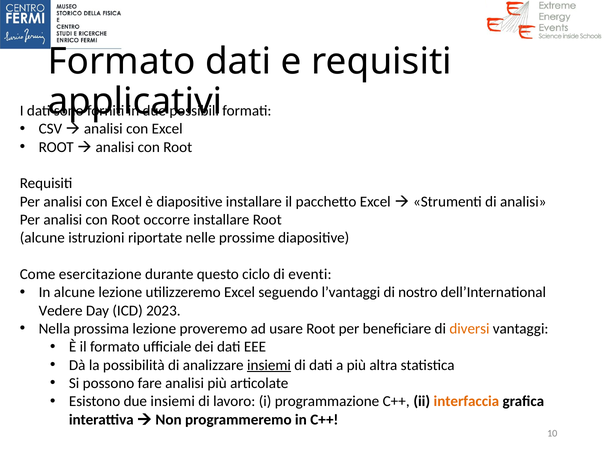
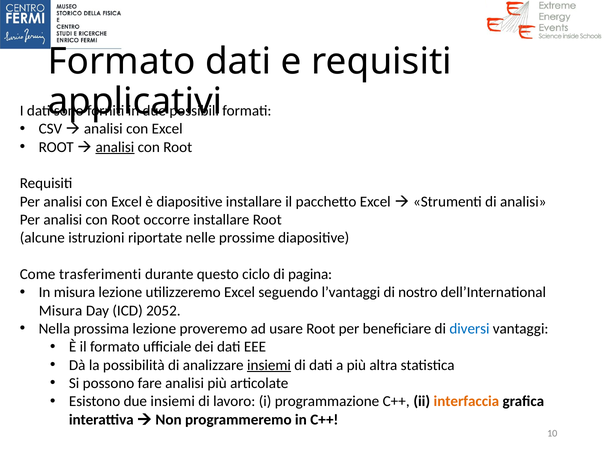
analisi at (115, 147) underline: none -> present
esercitazione: esercitazione -> trasferimenti
eventi: eventi -> pagina
In alcune: alcune -> misura
Vedere at (61, 310): Vedere -> Misura
2023: 2023 -> 2052
diversi colour: orange -> blue
